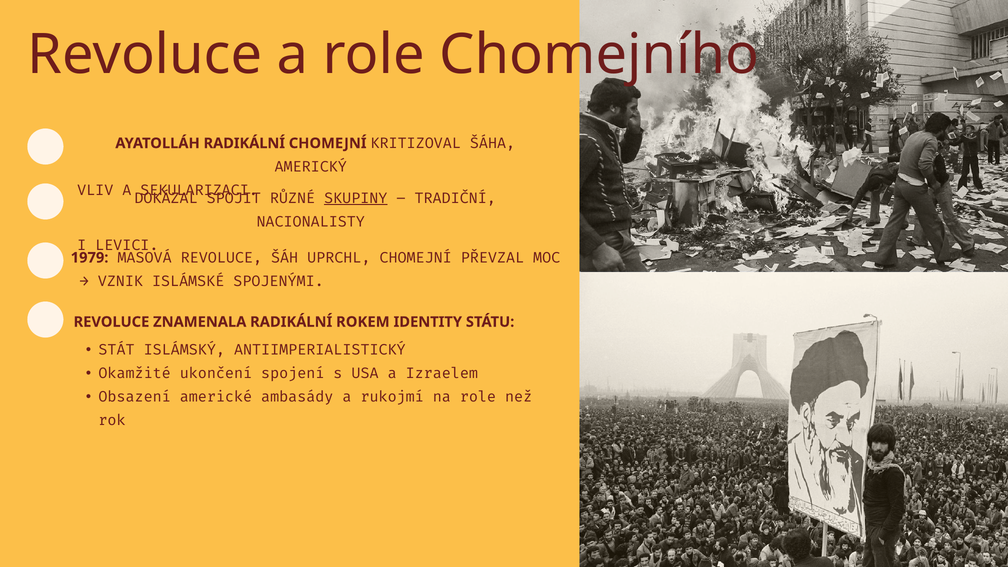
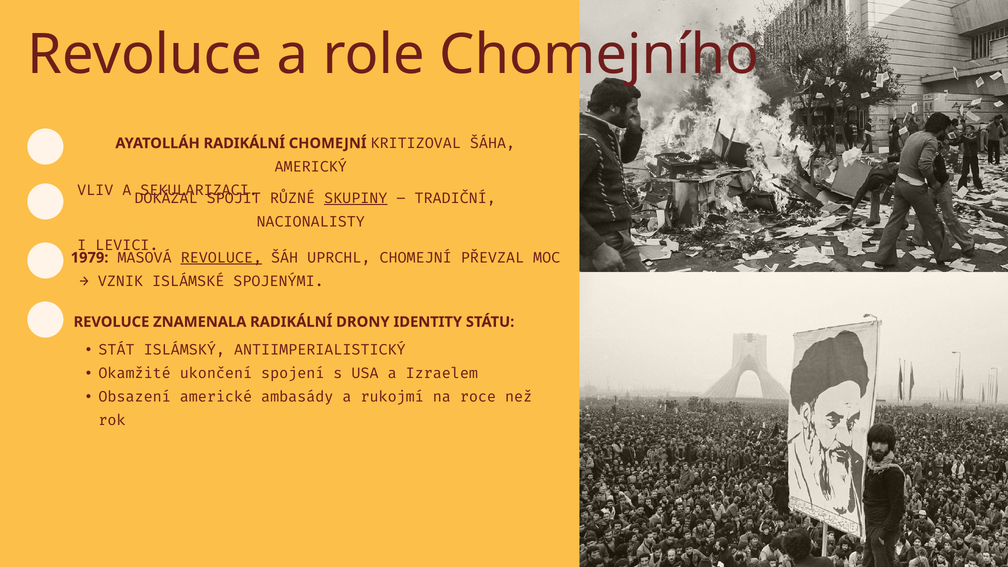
REVOLUCE at (221, 258) underline: none -> present
ROKEM: ROKEM -> DRONY
na role: role -> roce
